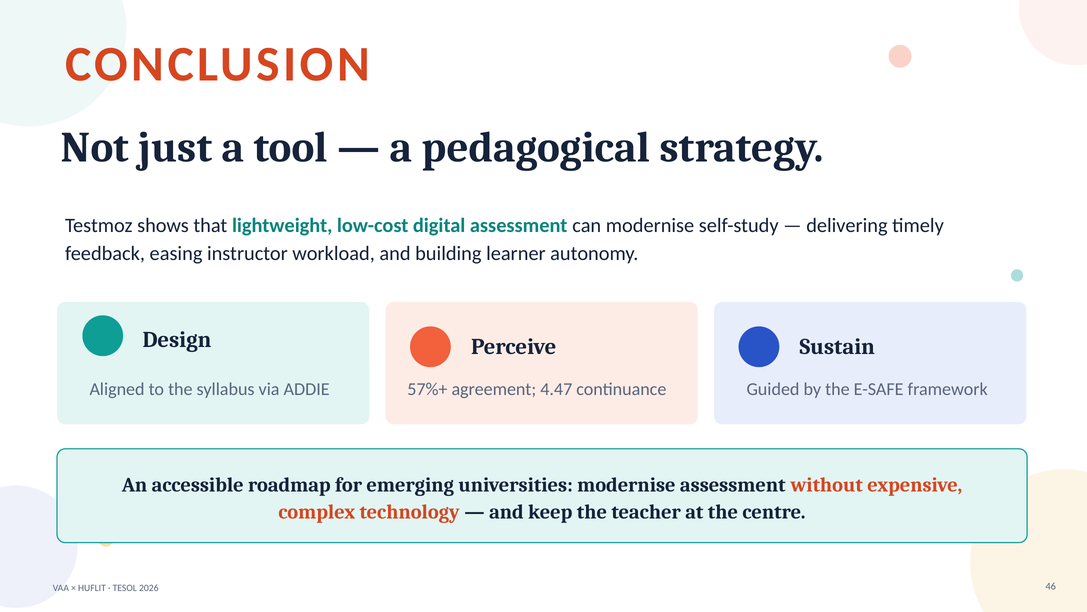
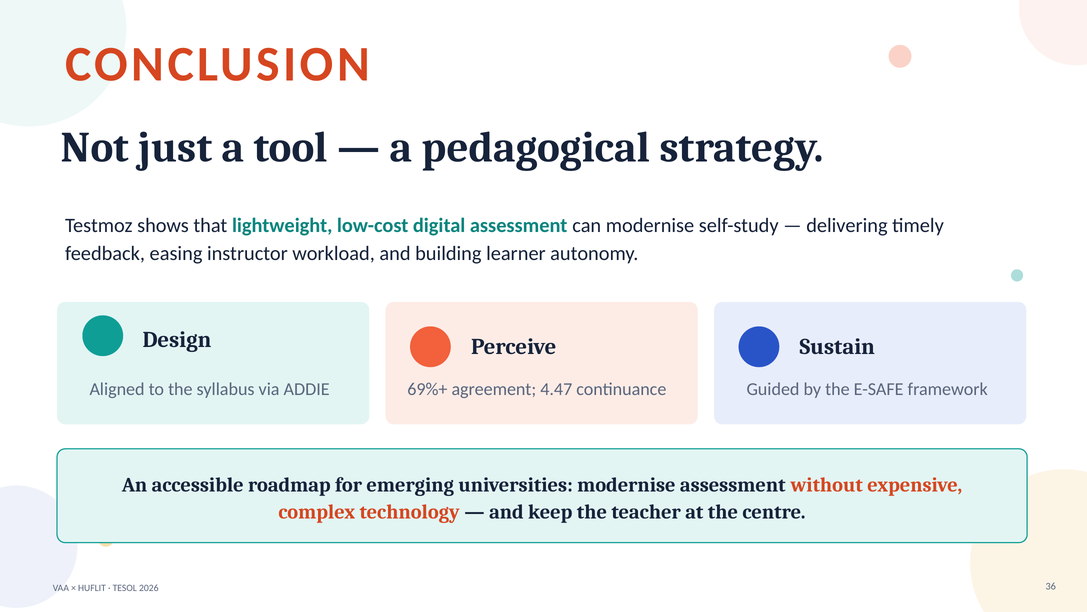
57%+: 57%+ -> 69%+
46: 46 -> 36
